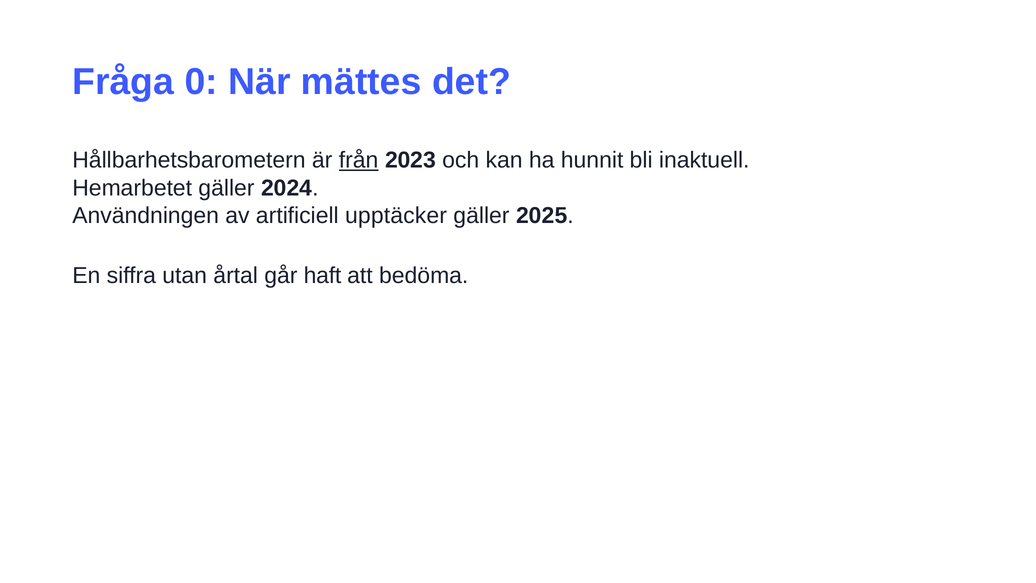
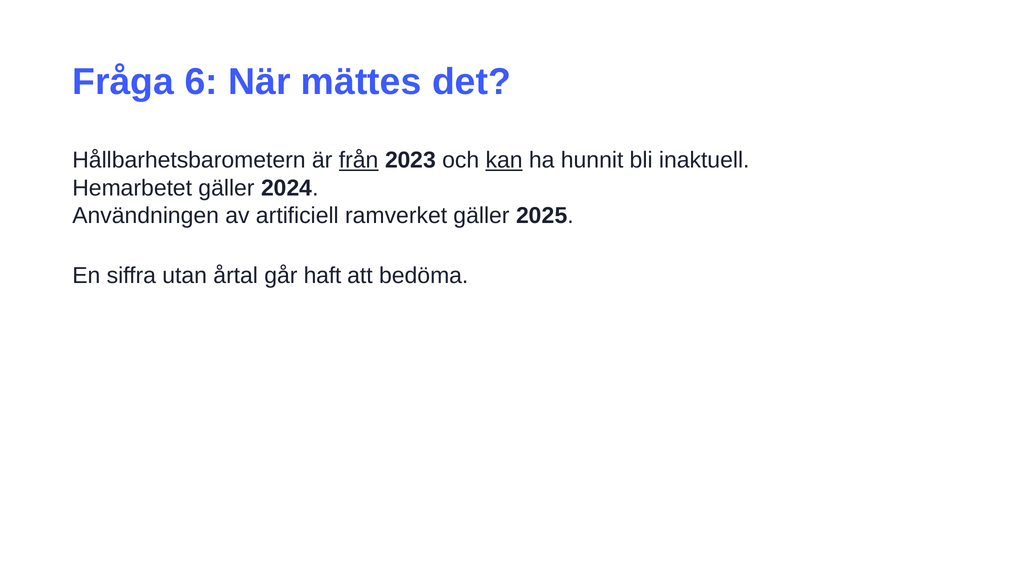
0: 0 -> 6
kan underline: none -> present
upptäcker: upptäcker -> ramverket
